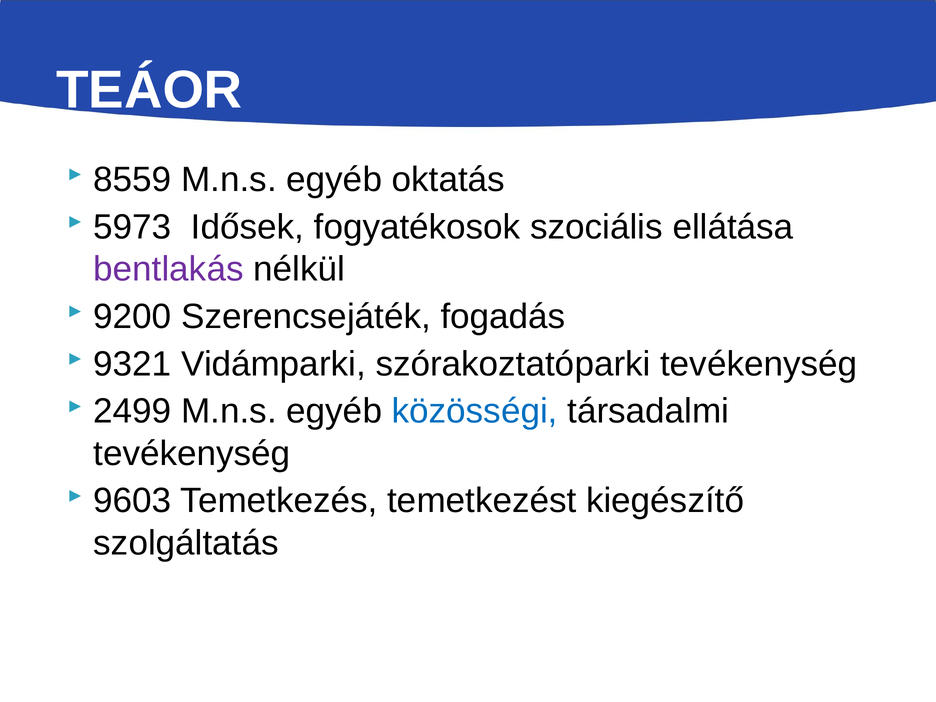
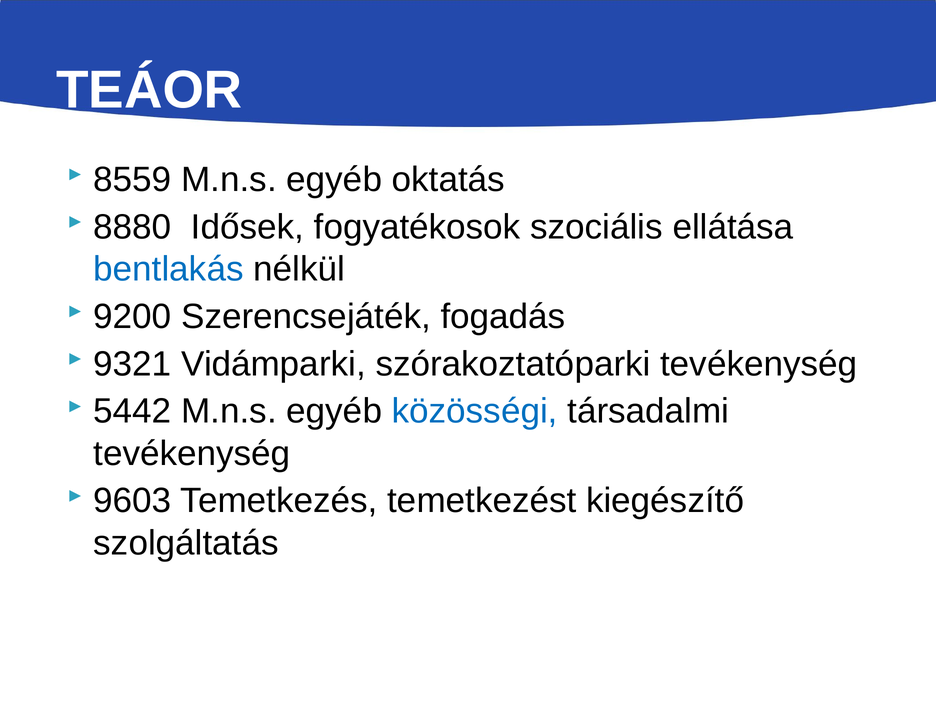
5973: 5973 -> 8880
bentlakás colour: purple -> blue
2499: 2499 -> 5442
